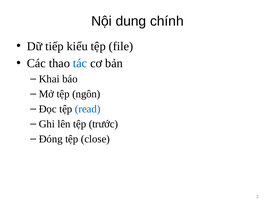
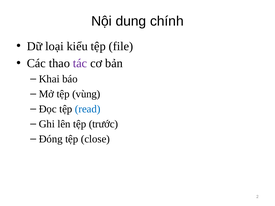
tiếp: tiếp -> loại
tác colour: blue -> purple
ngôn: ngôn -> vùng
